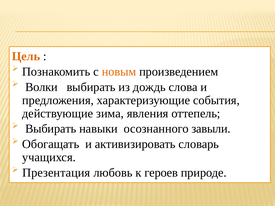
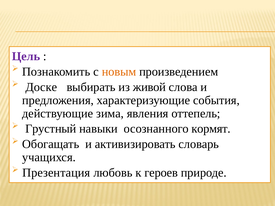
Цель colour: orange -> purple
Волки: Волки -> Доске
дождь: дождь -> живой
Выбирать at (51, 129): Выбирать -> Грустный
завыли: завыли -> кормят
